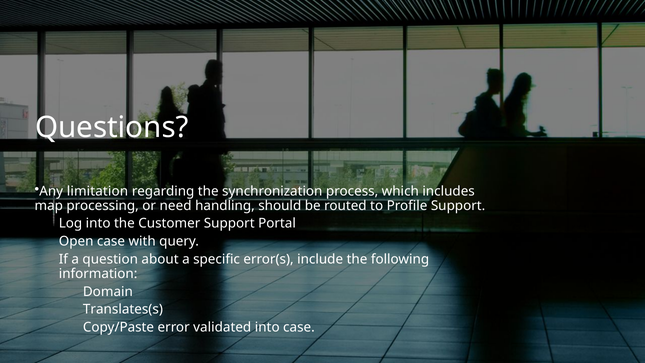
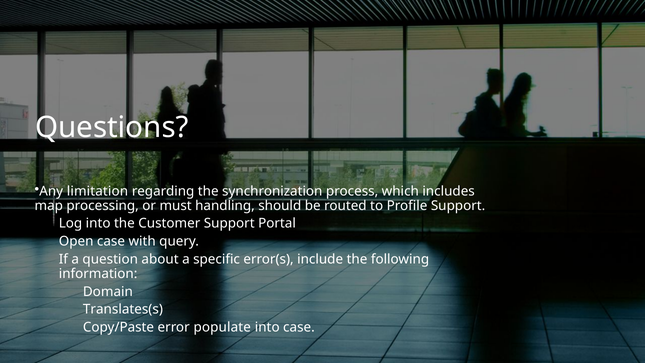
need: need -> must
validated: validated -> populate
